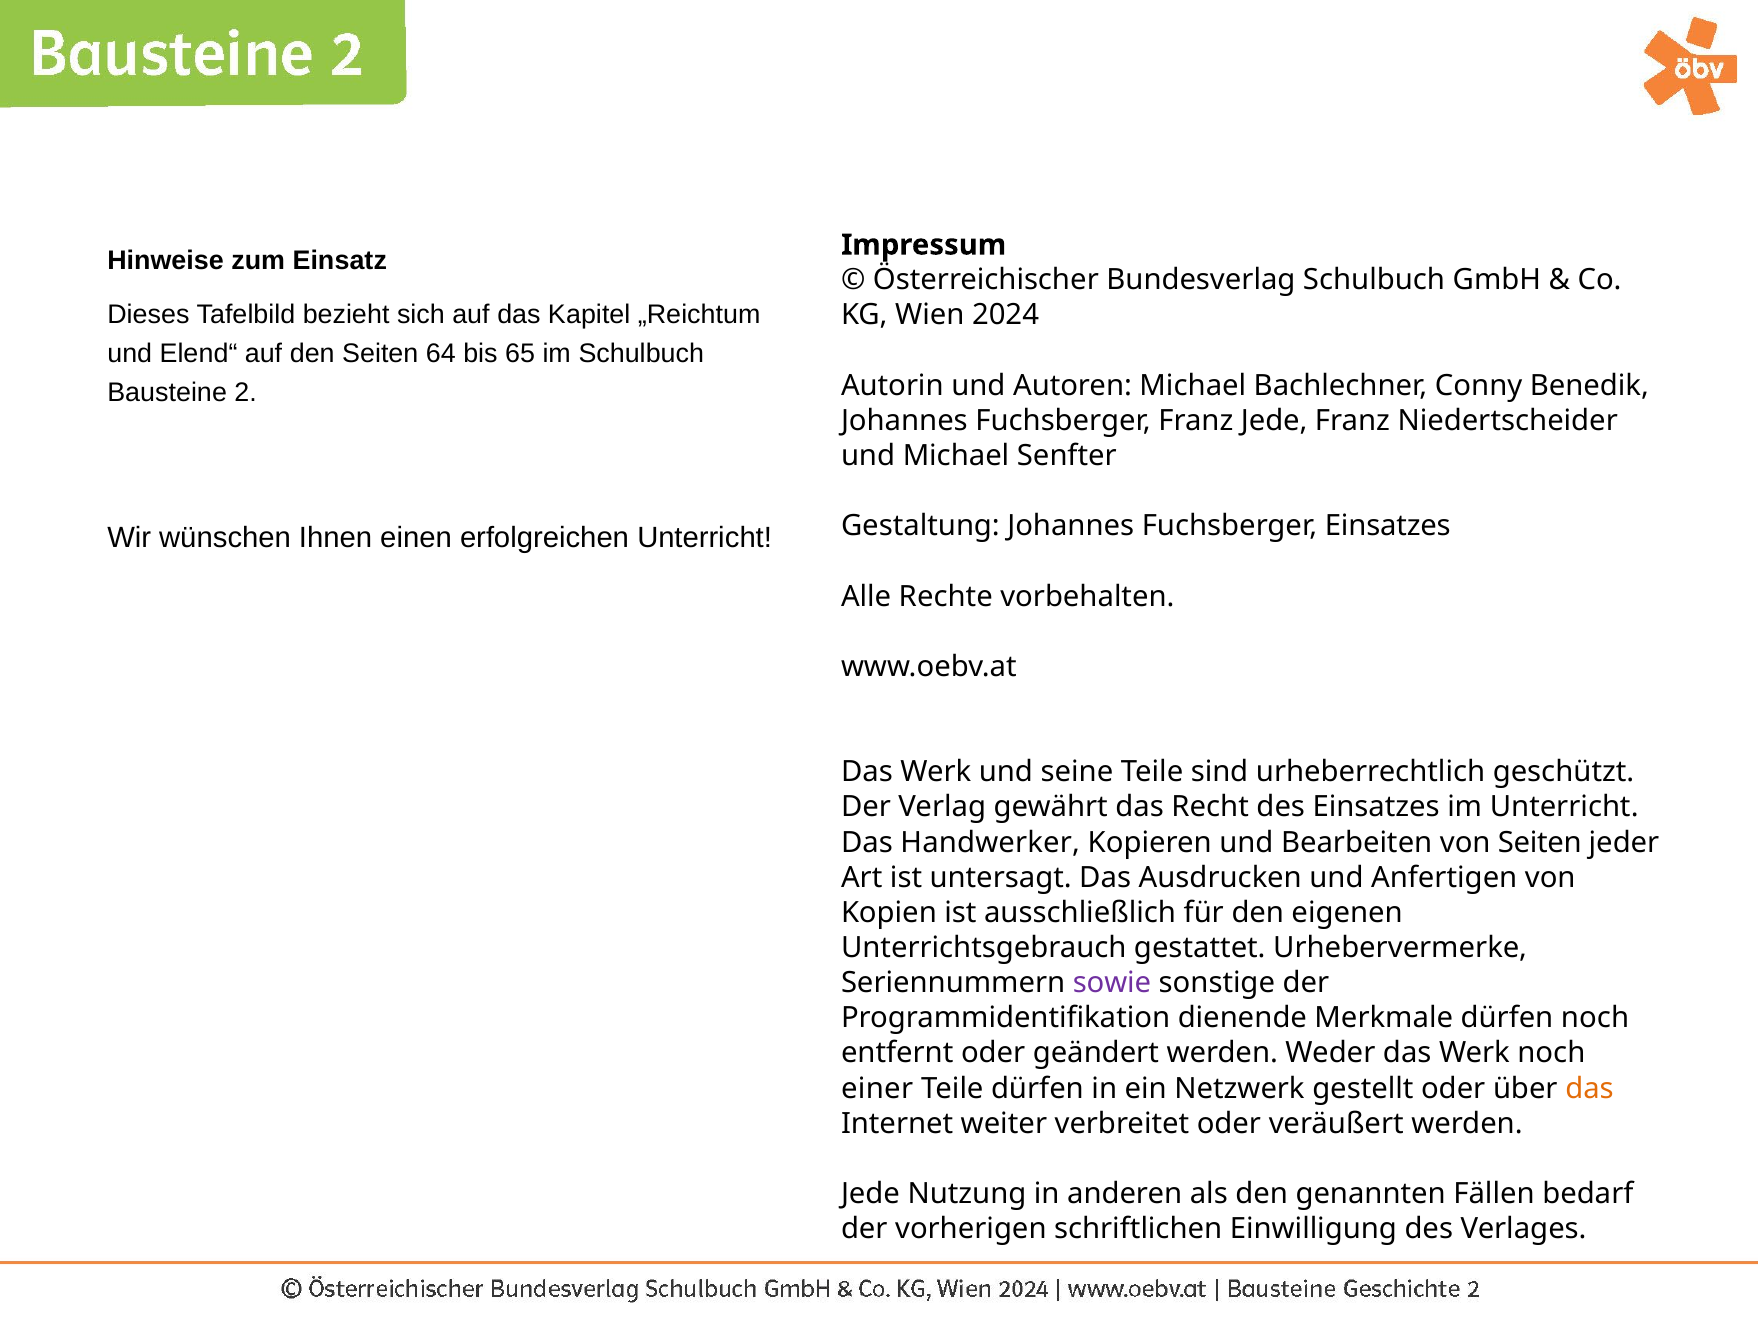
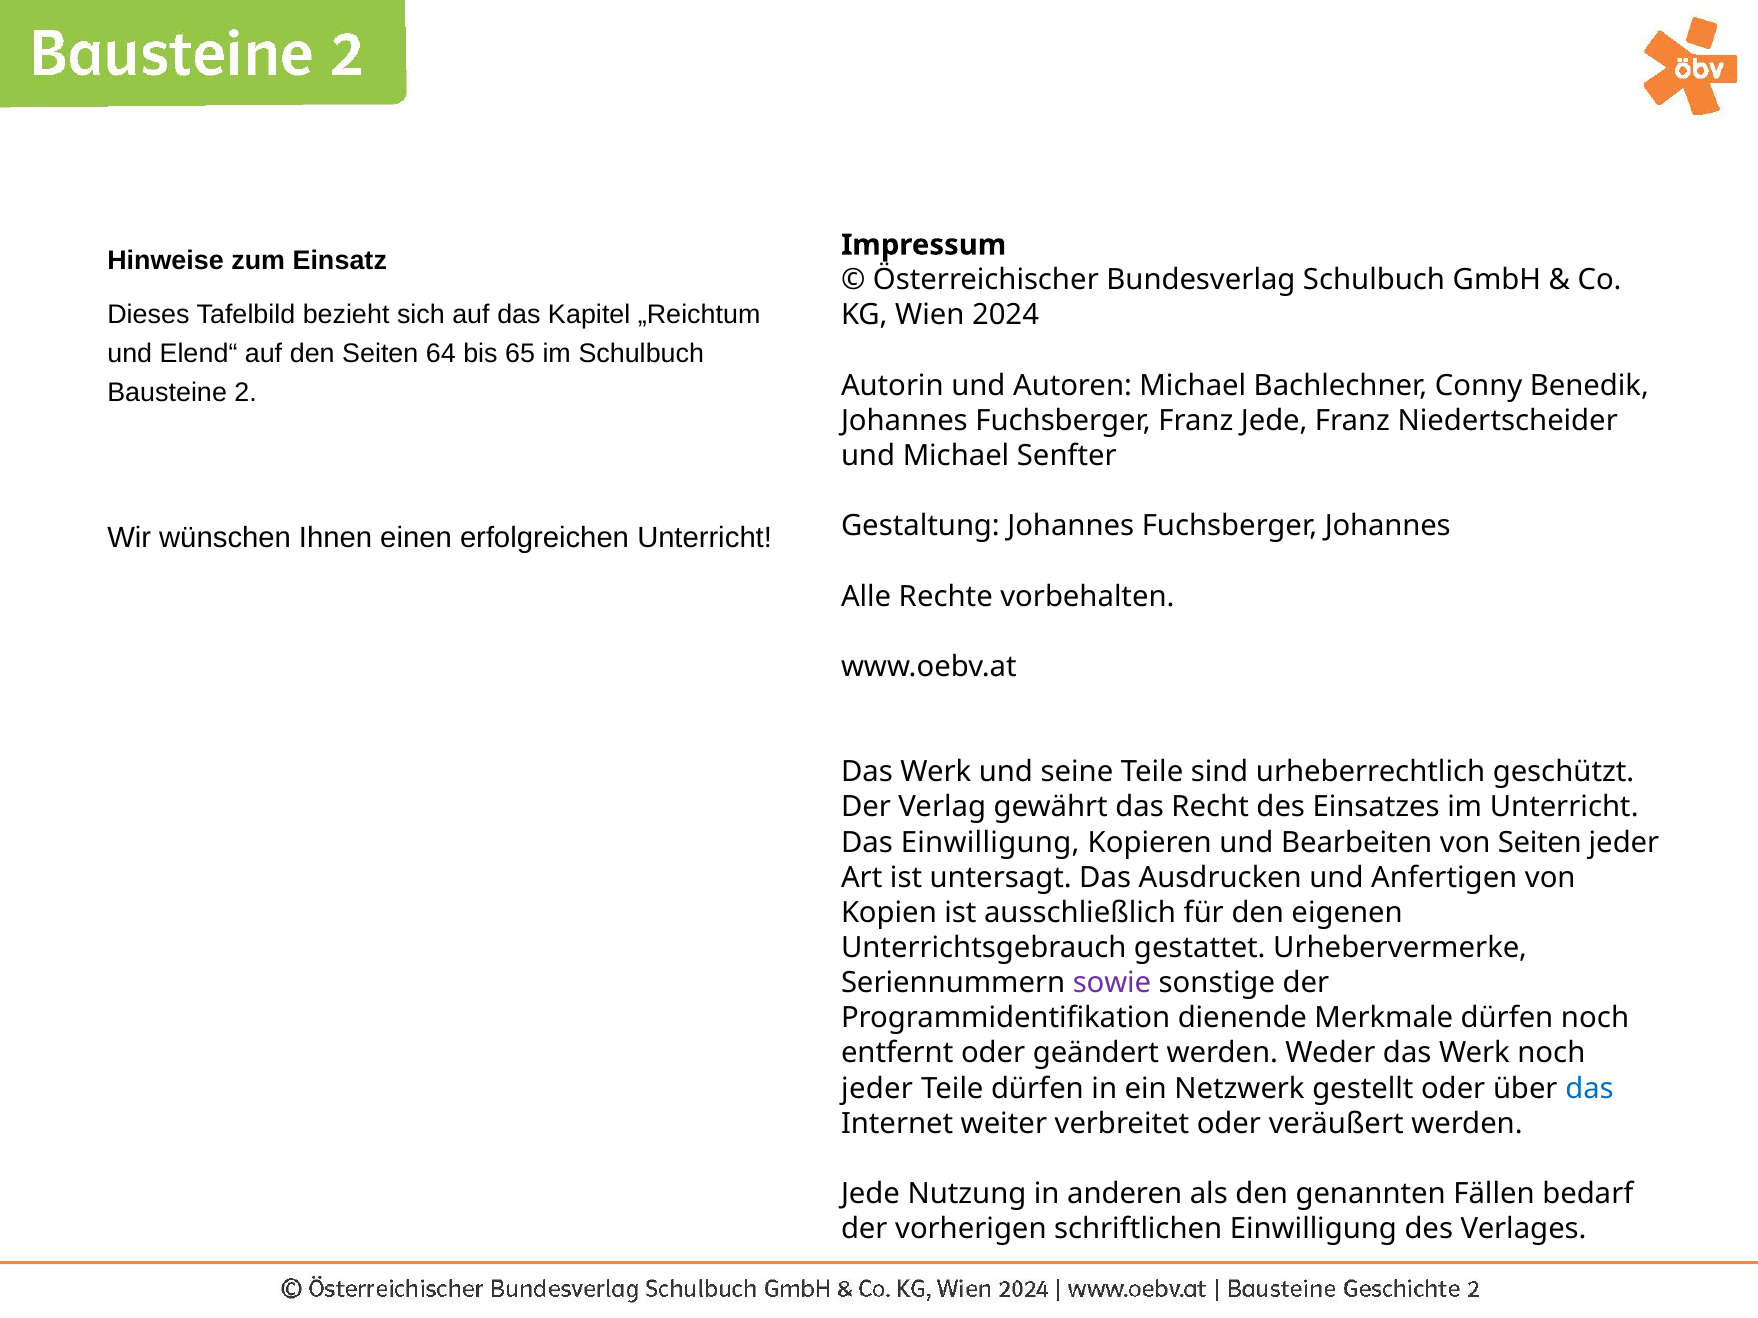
Fuchsberger Einsatzes: Einsatzes -> Johannes
Das Handwerker: Handwerker -> Einwilligung
einer at (877, 1089): einer -> jeder
das at (1589, 1089) colour: orange -> blue
